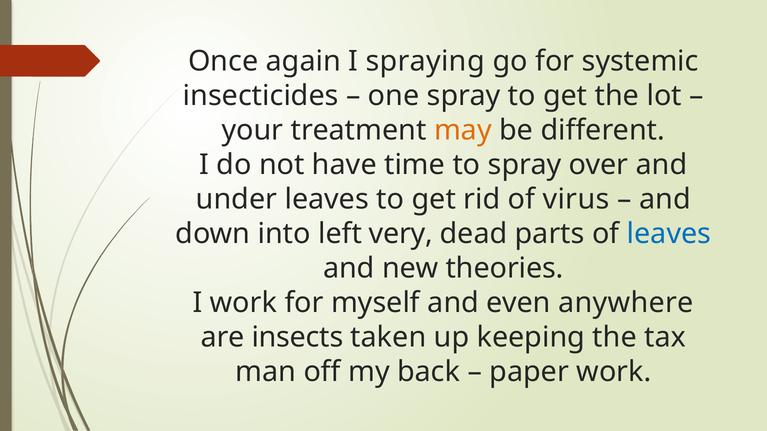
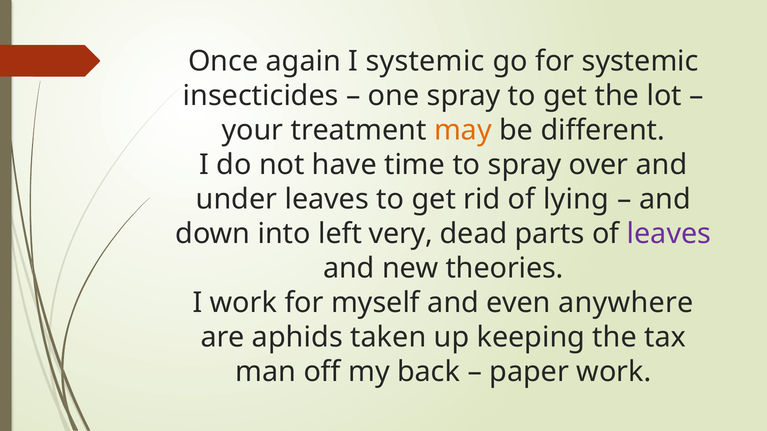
I spraying: spraying -> systemic
virus: virus -> lying
leaves at (669, 234) colour: blue -> purple
insects: insects -> aphids
